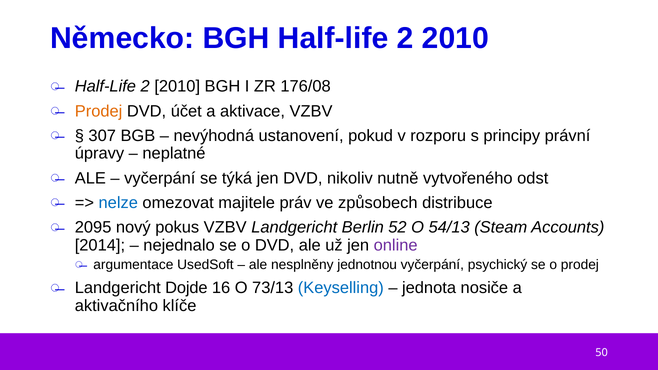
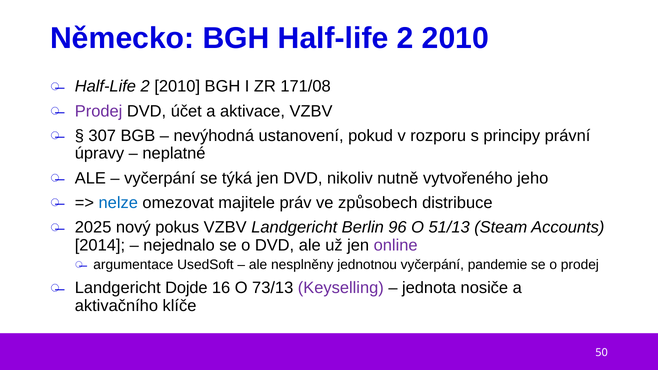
176/08: 176/08 -> 171/08
Prodej at (99, 111) colour: orange -> purple
odst: odst -> jeho
2095: 2095 -> 2025
52: 52 -> 96
54/13: 54/13 -> 51/13
psychický: psychický -> pandemie
Keyselling colour: blue -> purple
